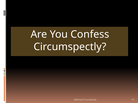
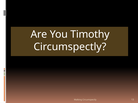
Confess: Confess -> Timothy
